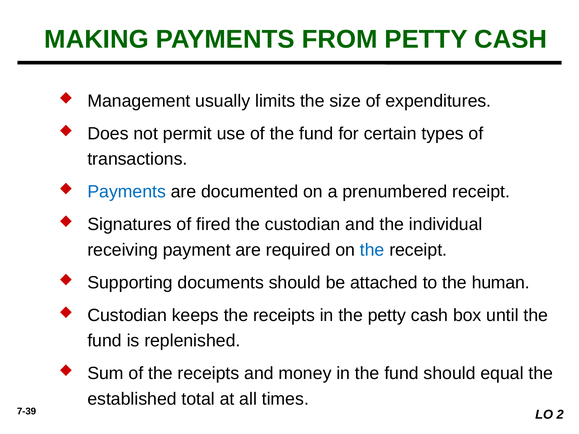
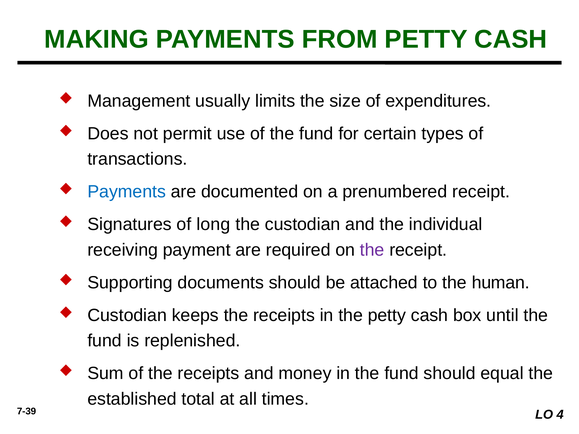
fired: fired -> long
the at (372, 250) colour: blue -> purple
2: 2 -> 4
